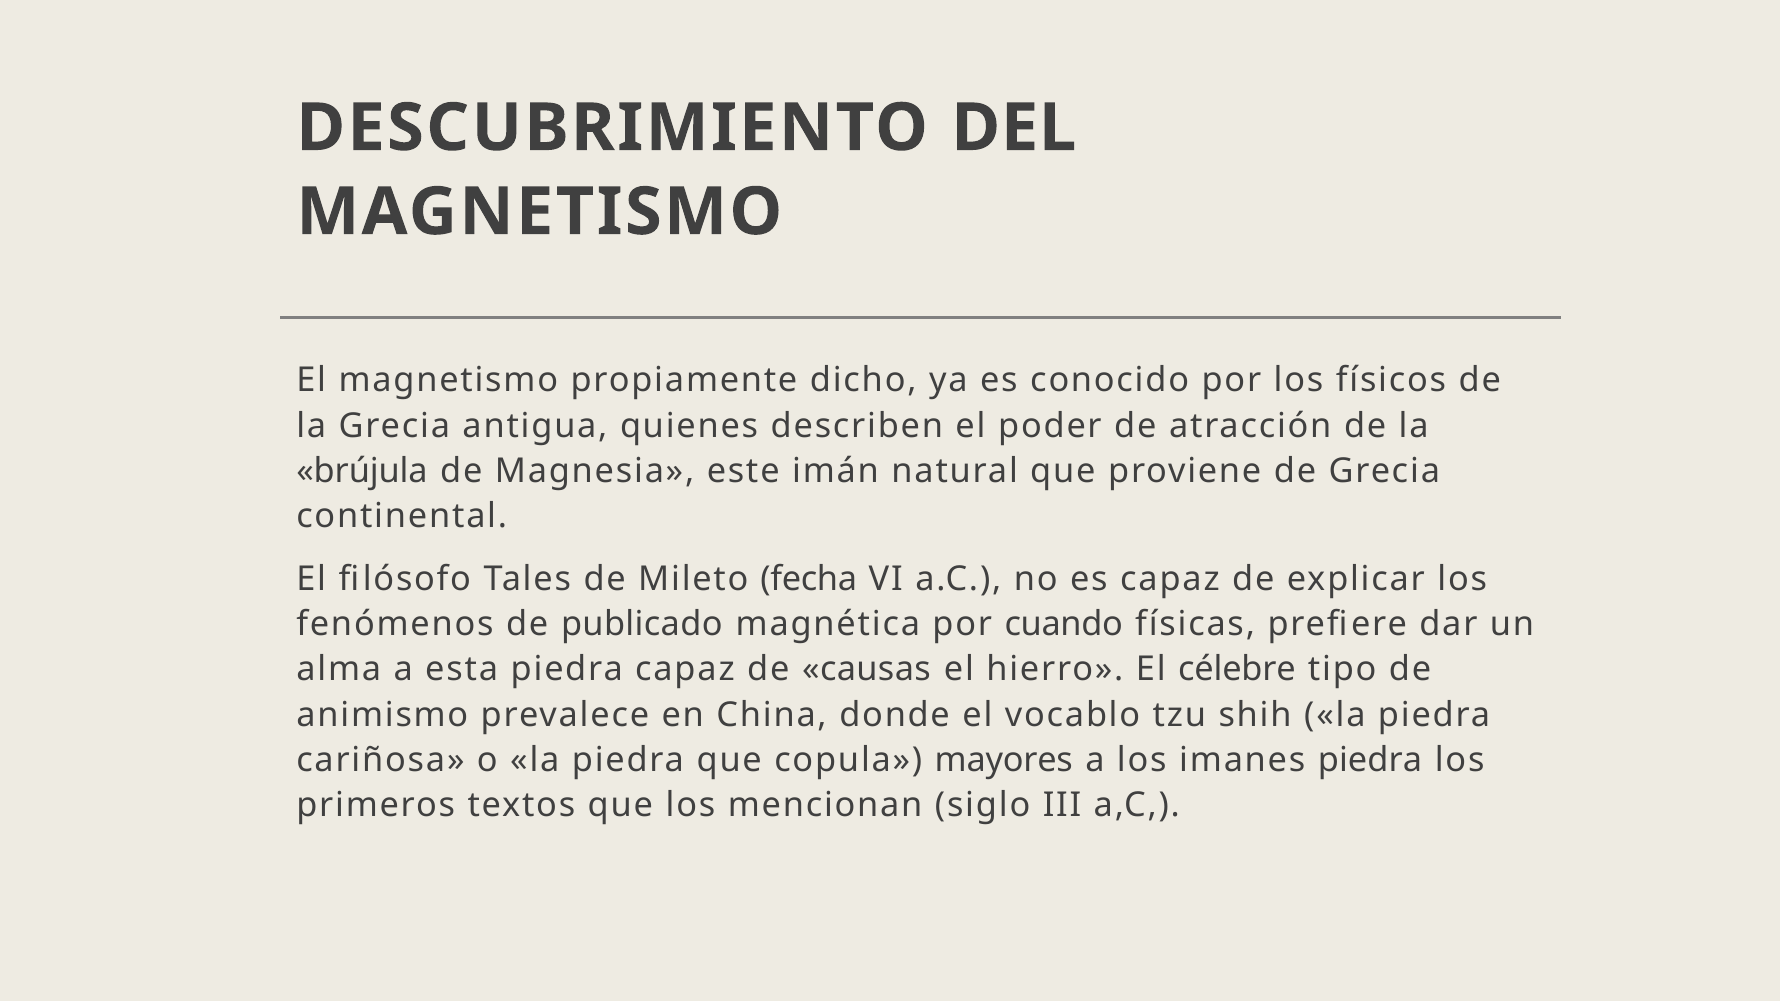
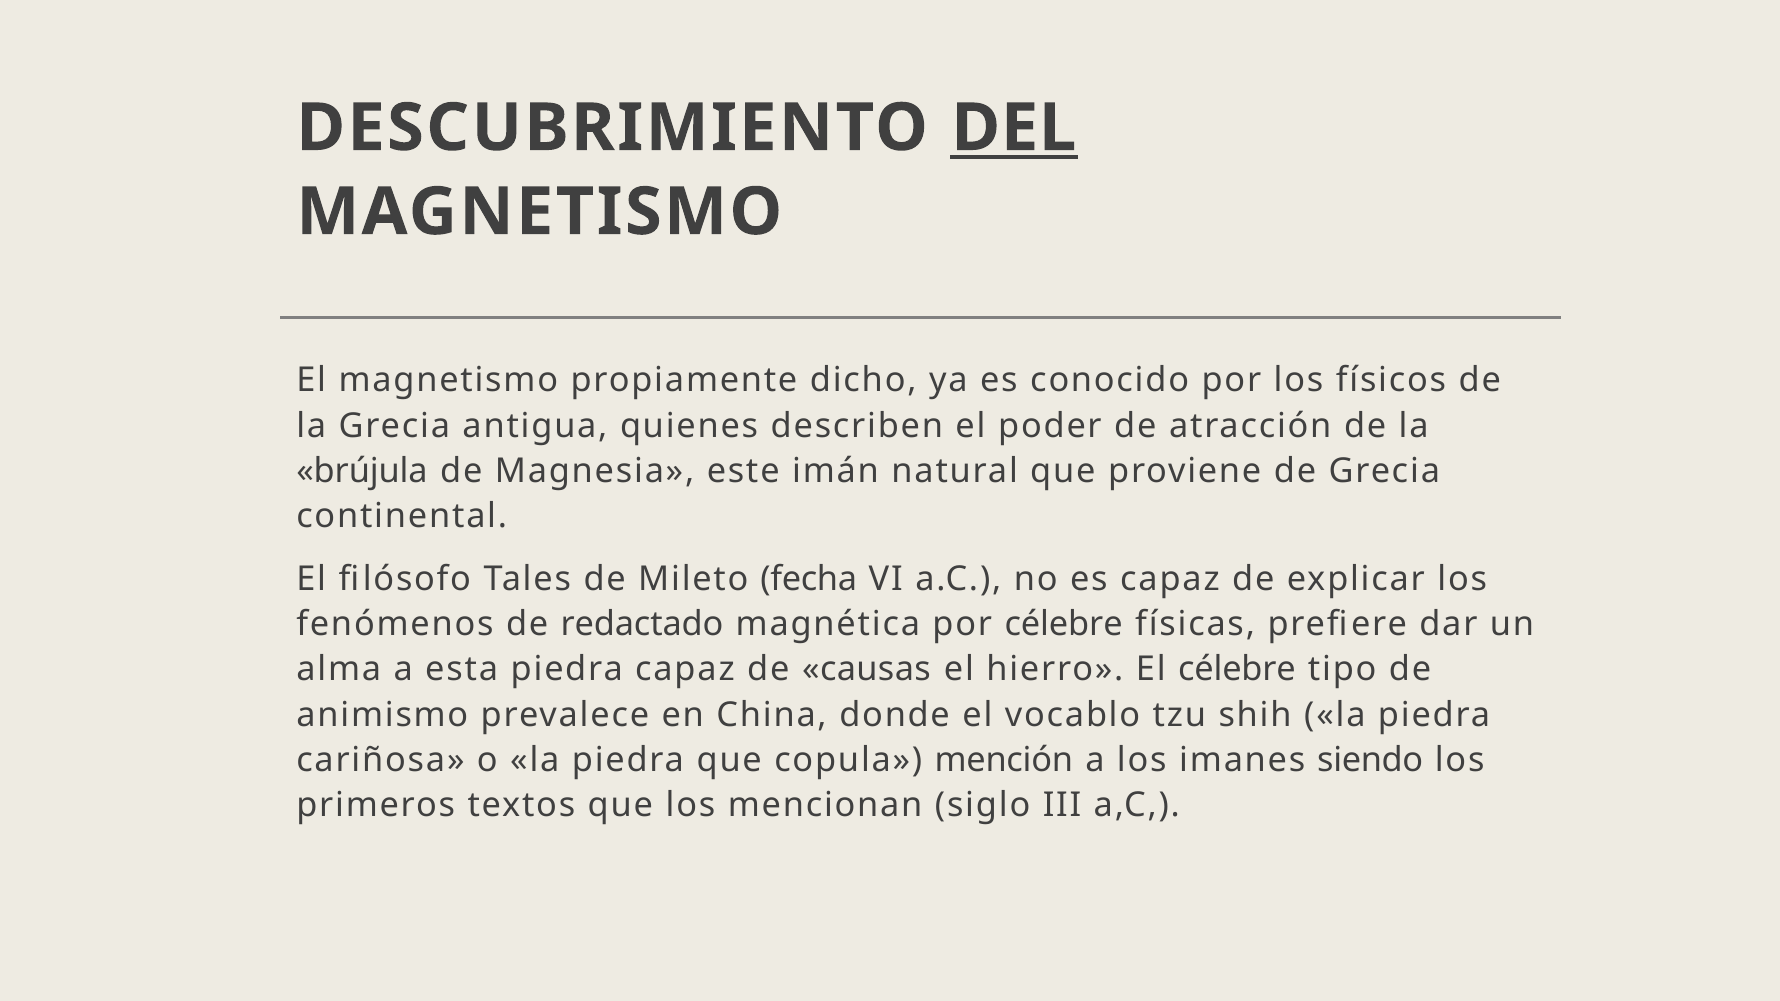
DEL underline: none -> present
publicado: publicado -> redactado
por cuando: cuando -> célebre
mayores: mayores -> mención
imanes piedra: piedra -> siendo
